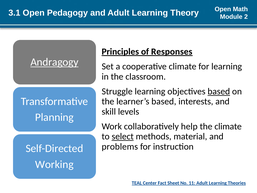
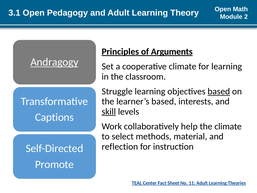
Responses: Responses -> Arguments
skill underline: none -> present
Planning: Planning -> Captions
select underline: present -> none
problems: problems -> reflection
Working: Working -> Promote
